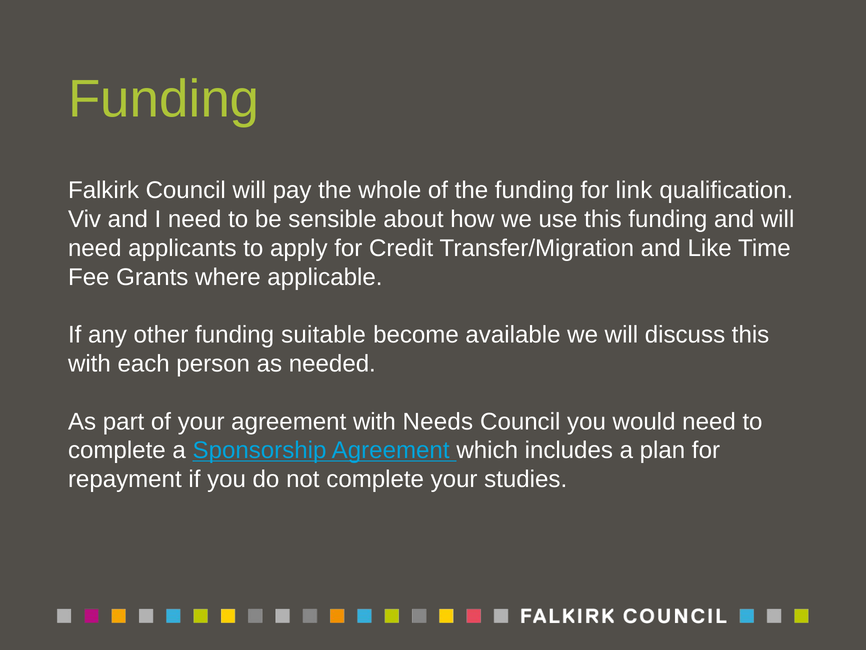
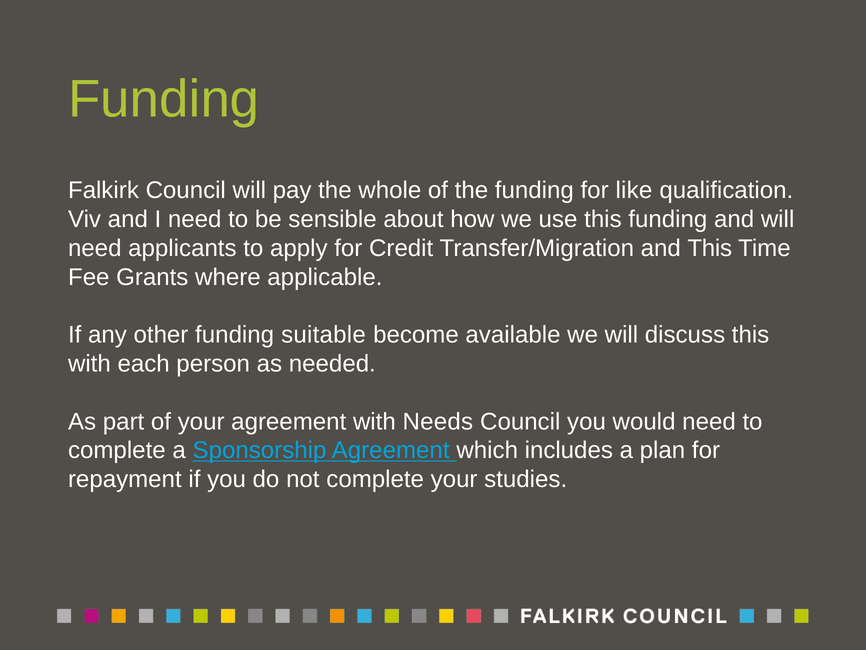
link: link -> like
and Like: Like -> This
